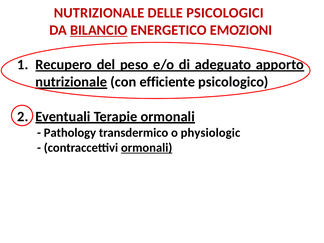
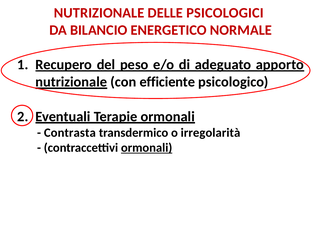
BILANCIO underline: present -> none
EMOZIONI: EMOZIONI -> NORMALE
Pathology: Pathology -> Contrasta
physiologic: physiologic -> irregolarità
